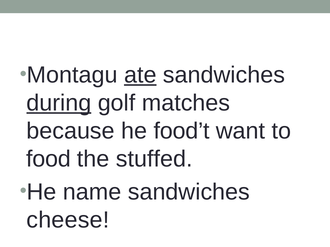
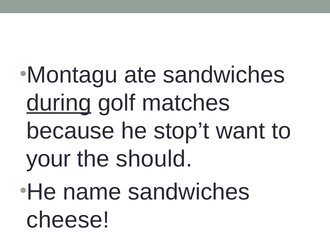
ate underline: present -> none
food’t: food’t -> stop’t
food: food -> your
stuffed: stuffed -> should
